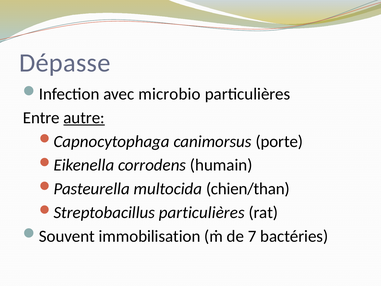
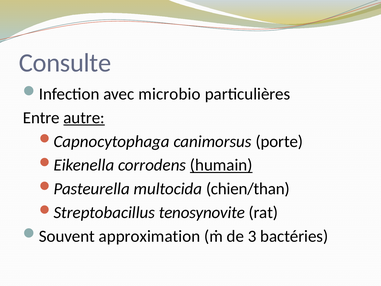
Dépasse: Dépasse -> Consulte
humain underline: none -> present
particulières at (202, 212): particulières -> tenosynovite
immobilisation: immobilisation -> approximation
7: 7 -> 3
